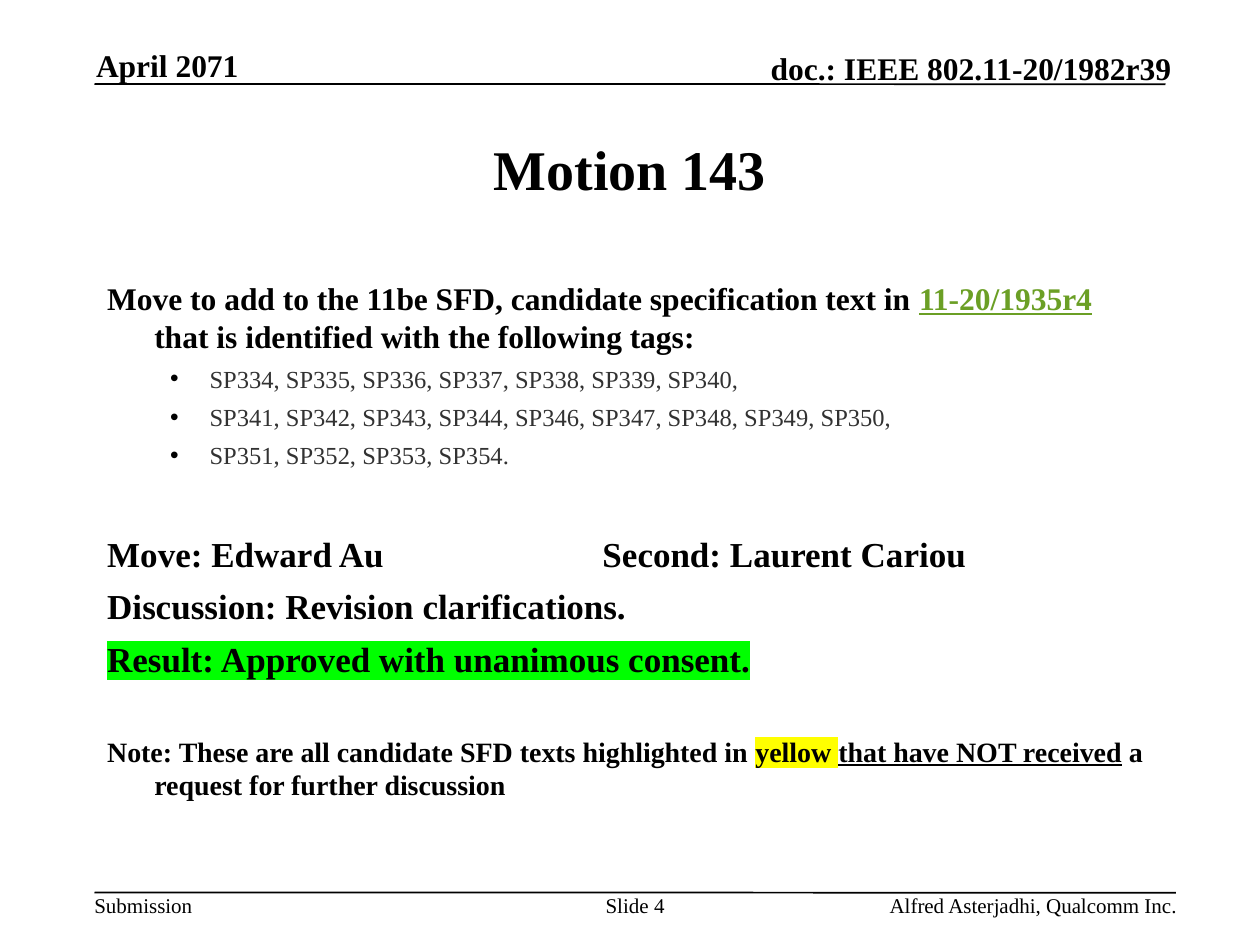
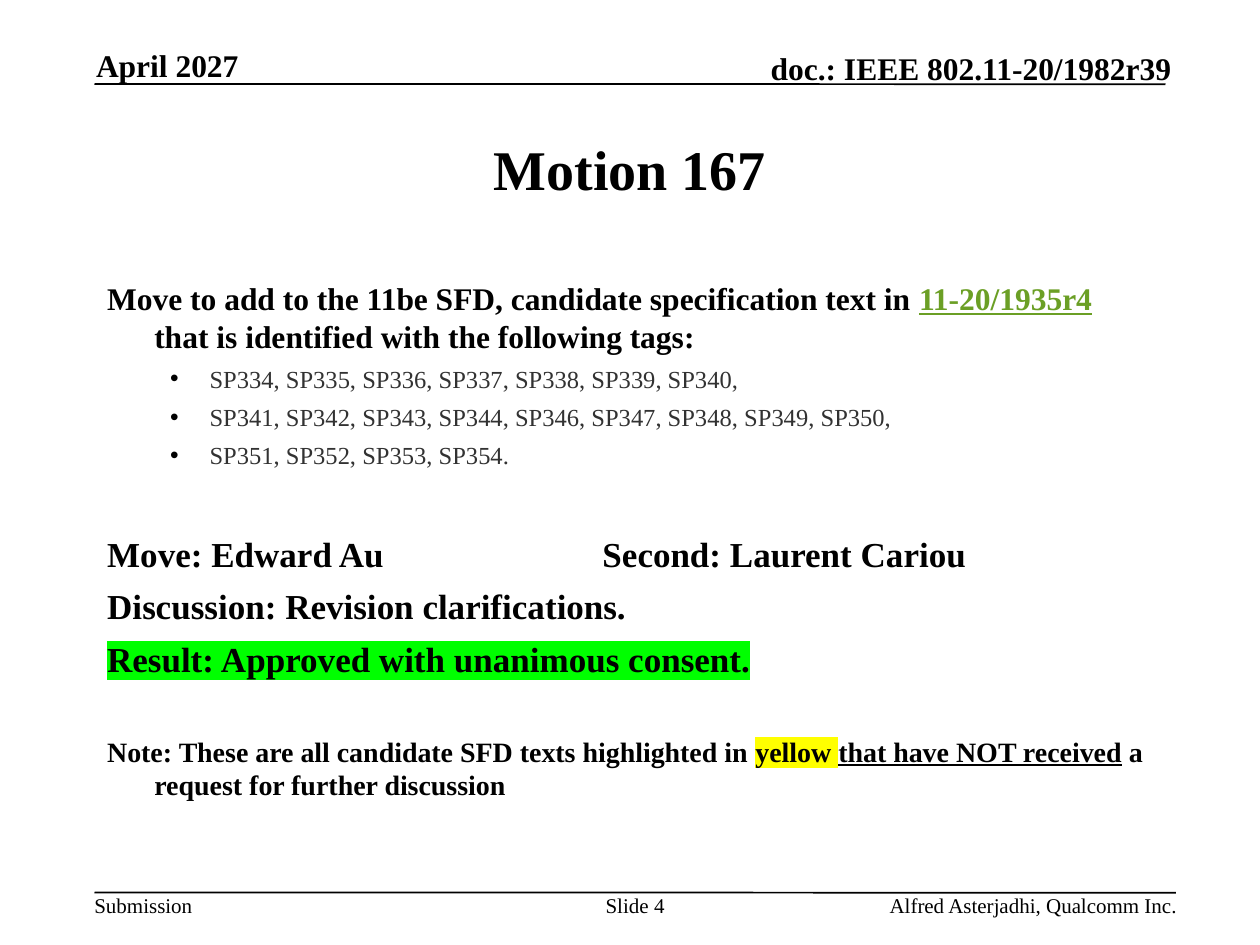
2071: 2071 -> 2027
143: 143 -> 167
